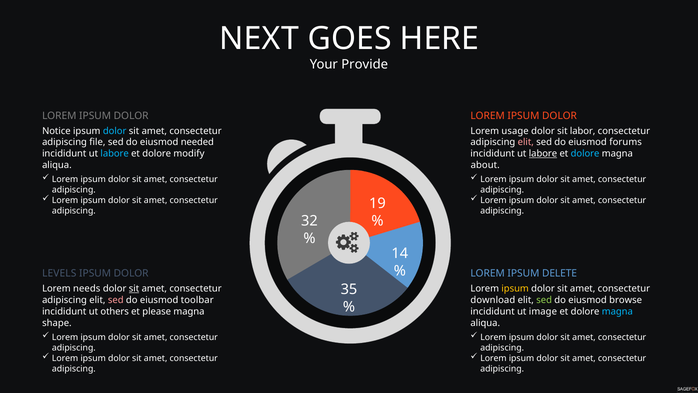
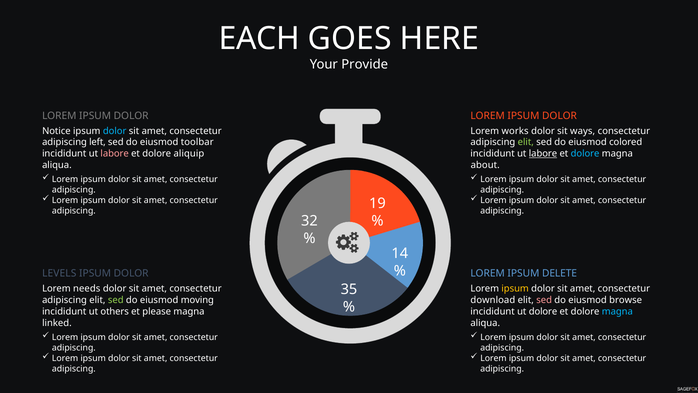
NEXT: NEXT -> EACH
usage: usage -> works
labor: labor -> ways
file: file -> left
needed: needed -> toolbar
elit at (526, 142) colour: pink -> light green
forums: forums -> colored
labore at (115, 154) colour: light blue -> pink
modify: modify -> aliquip
sit at (134, 289) underline: present -> none
sed at (116, 300) colour: pink -> light green
toolbar: toolbar -> moving
sed at (544, 300) colour: light green -> pink
ut image: image -> dolore
shape: shape -> linked
